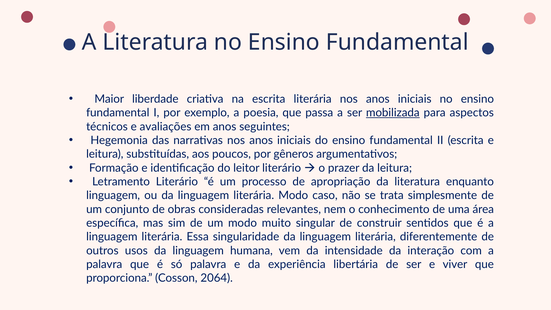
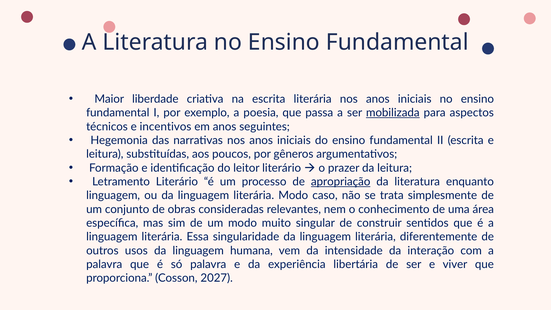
avaliações: avaliações -> incentivos
apropriação underline: none -> present
2064: 2064 -> 2027
